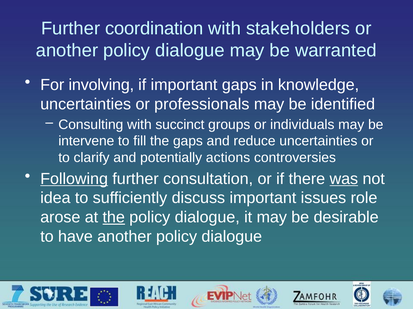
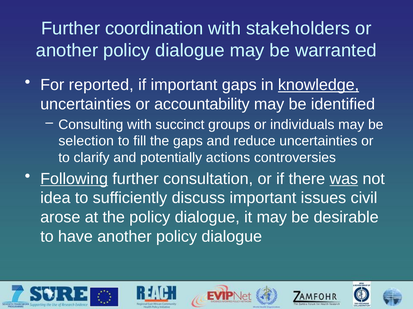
involving: involving -> reported
knowledge underline: none -> present
professionals: professionals -> accountability
intervene: intervene -> selection
role: role -> civil
the at (114, 218) underline: present -> none
